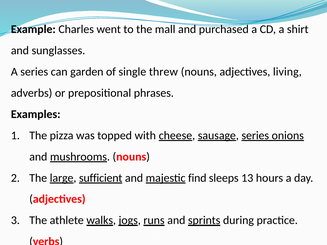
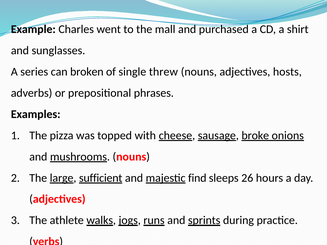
garden: garden -> broken
living: living -> hosts
sausage series: series -> broke
13: 13 -> 26
